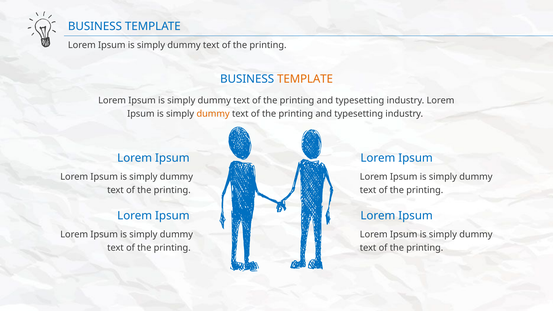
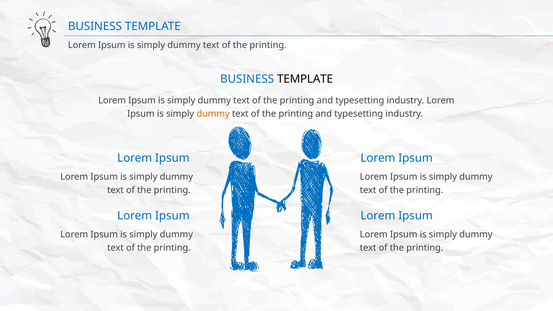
TEMPLATE at (305, 79) colour: orange -> black
